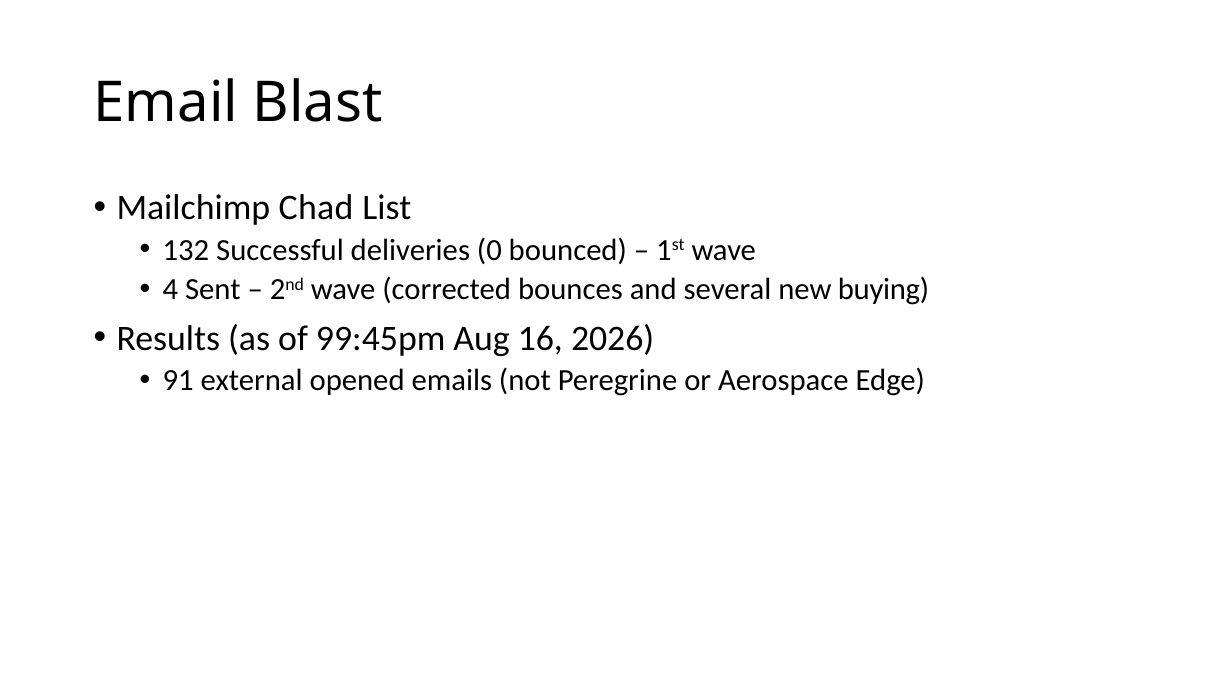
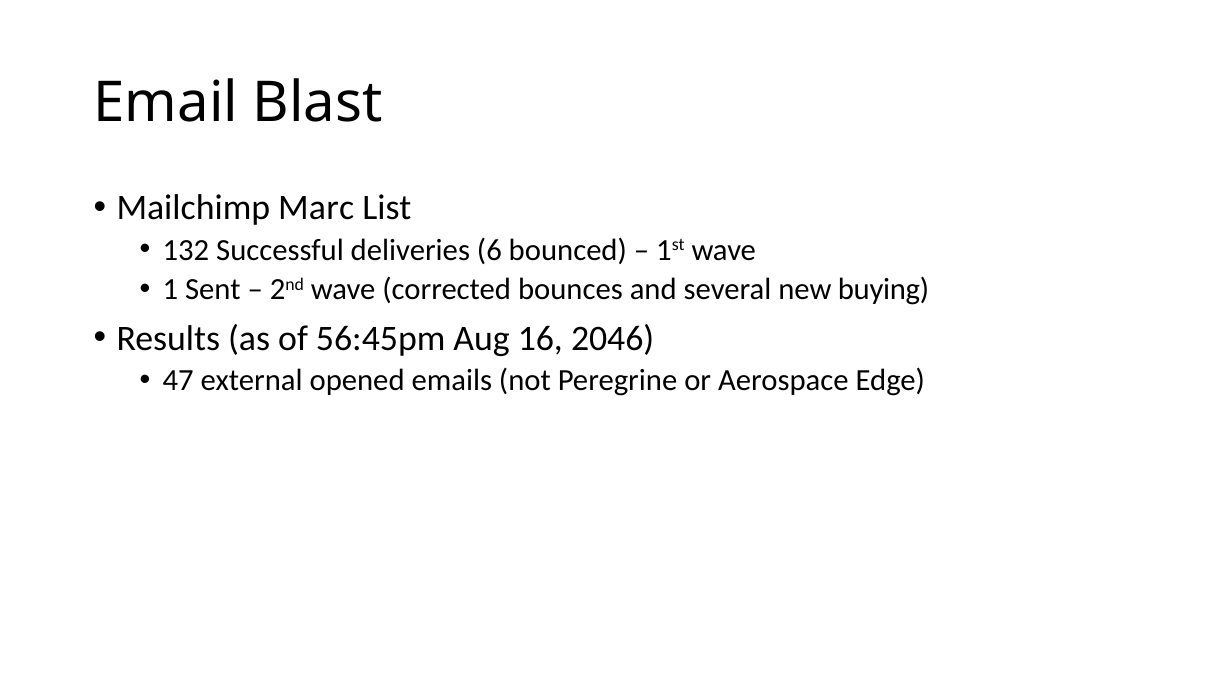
Chad: Chad -> Marc
0: 0 -> 6
4: 4 -> 1
99:45pm: 99:45pm -> 56:45pm
2026: 2026 -> 2046
91: 91 -> 47
